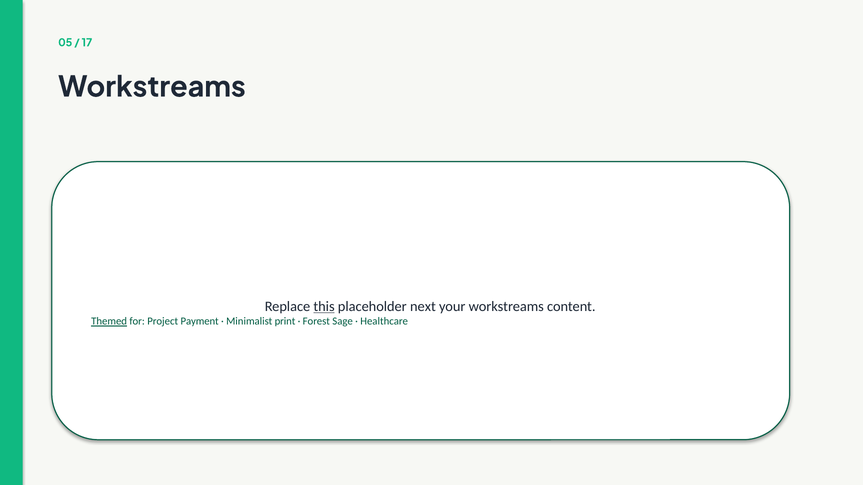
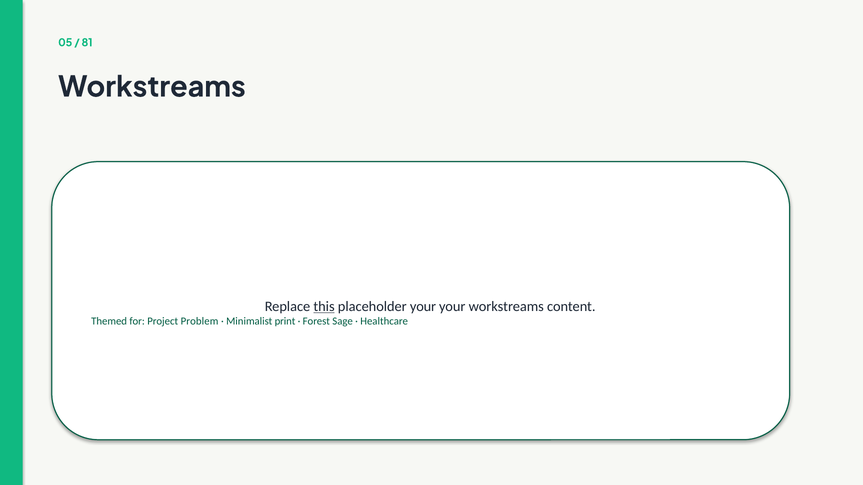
17: 17 -> 81
placeholder next: next -> your
Themed underline: present -> none
Payment: Payment -> Problem
